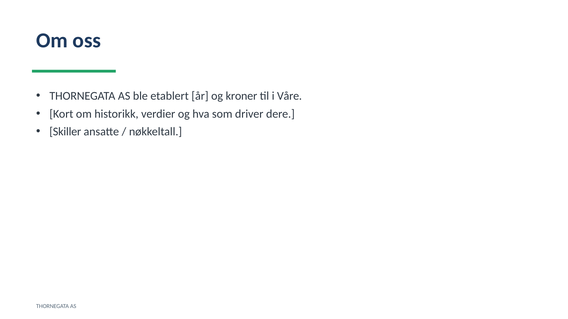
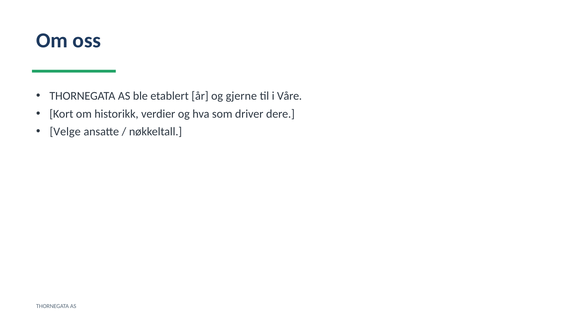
kroner: kroner -> gjerne
Skiller: Skiller -> Velge
